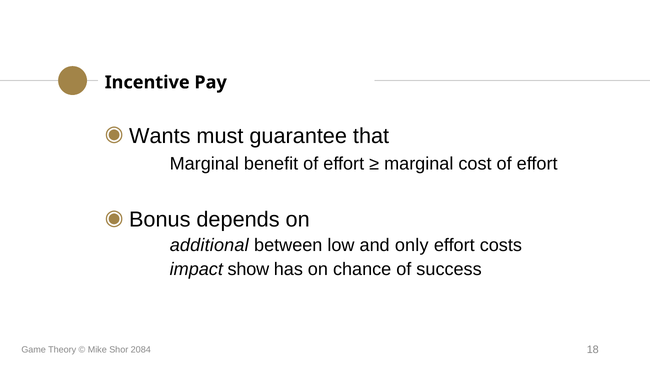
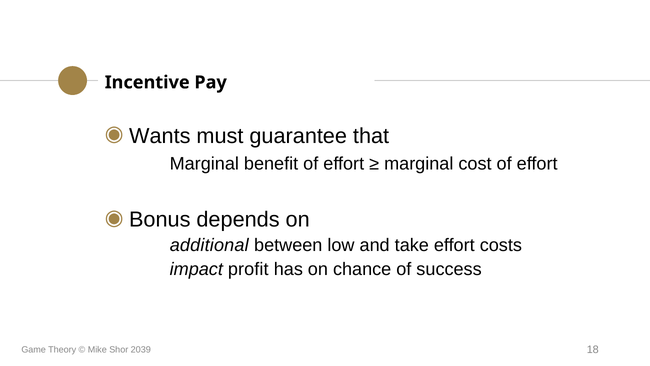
only: only -> take
show: show -> profit
2084: 2084 -> 2039
